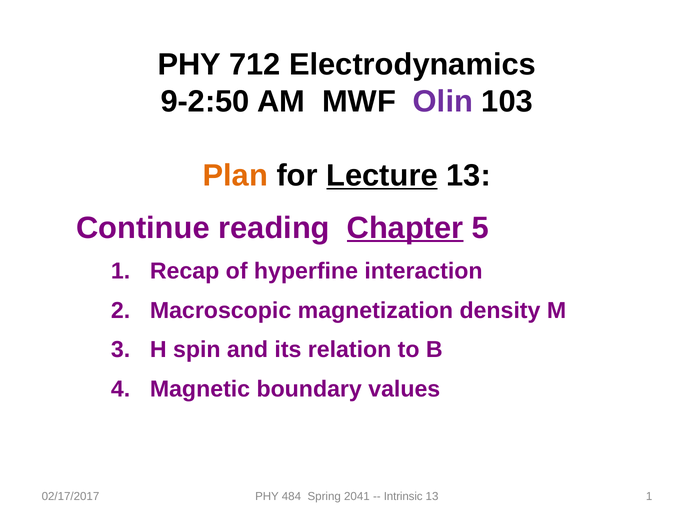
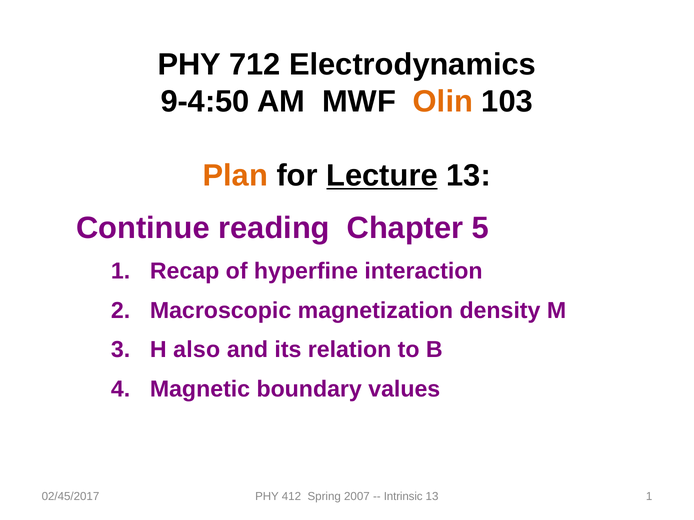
9-2:50: 9-2:50 -> 9-4:50
Olin colour: purple -> orange
Chapter underline: present -> none
spin: spin -> also
02/17/2017: 02/17/2017 -> 02/45/2017
484: 484 -> 412
2041: 2041 -> 2007
